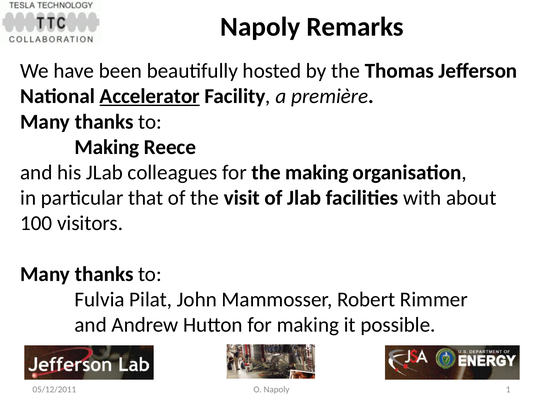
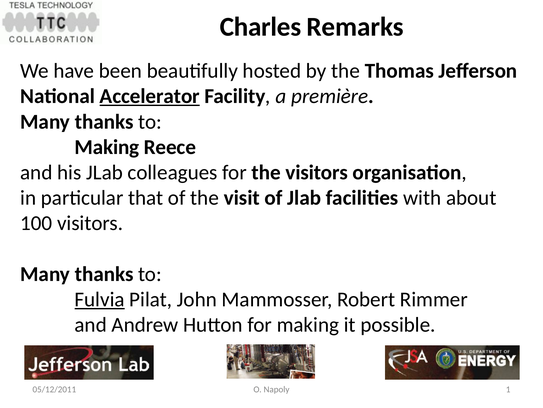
Napoly at (260, 27): Napoly -> Charles
the making: making -> visitors
Fulvia underline: none -> present
